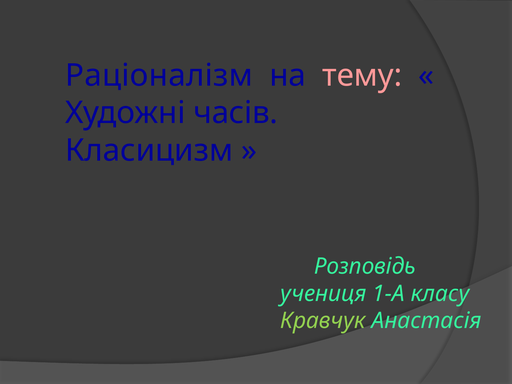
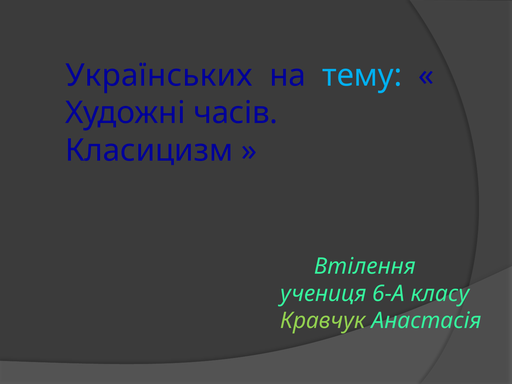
Раціоналізм: Раціоналізм -> Українських
тему colour: pink -> light blue
Розповідь: Розповідь -> Втілення
1-А: 1-А -> 6-А
